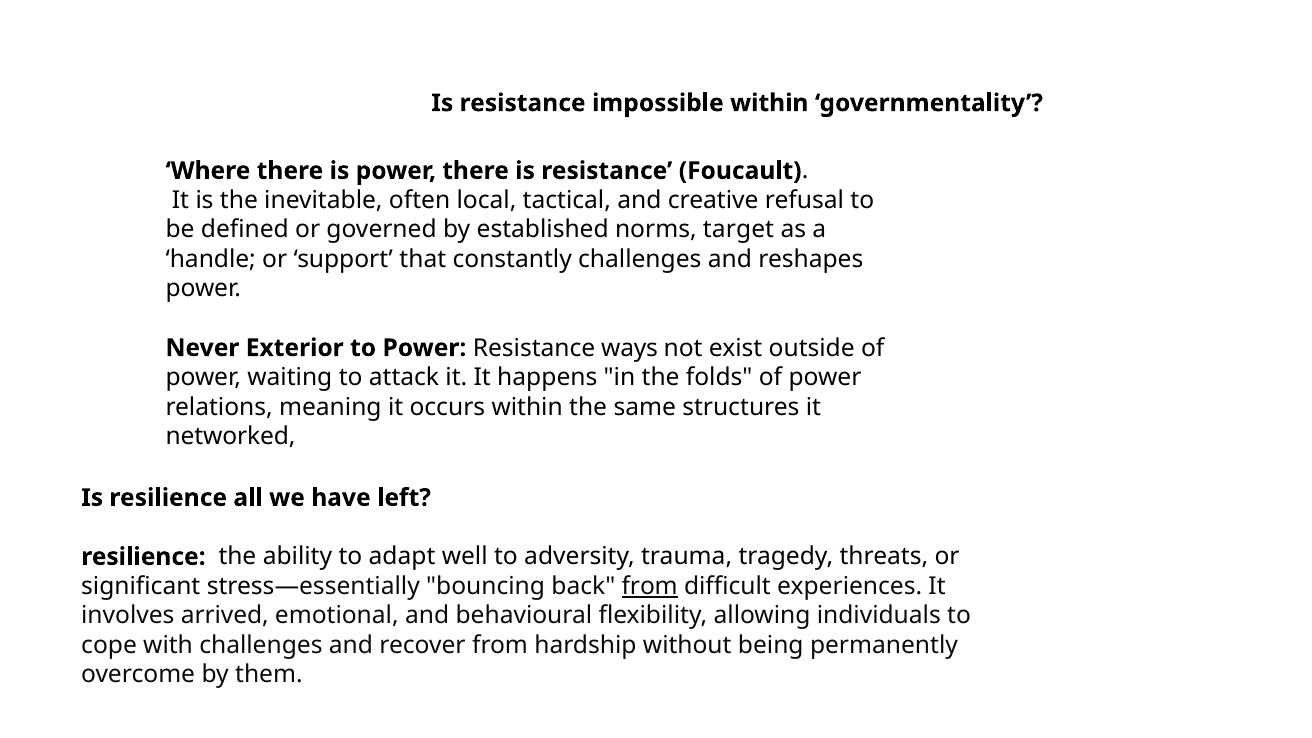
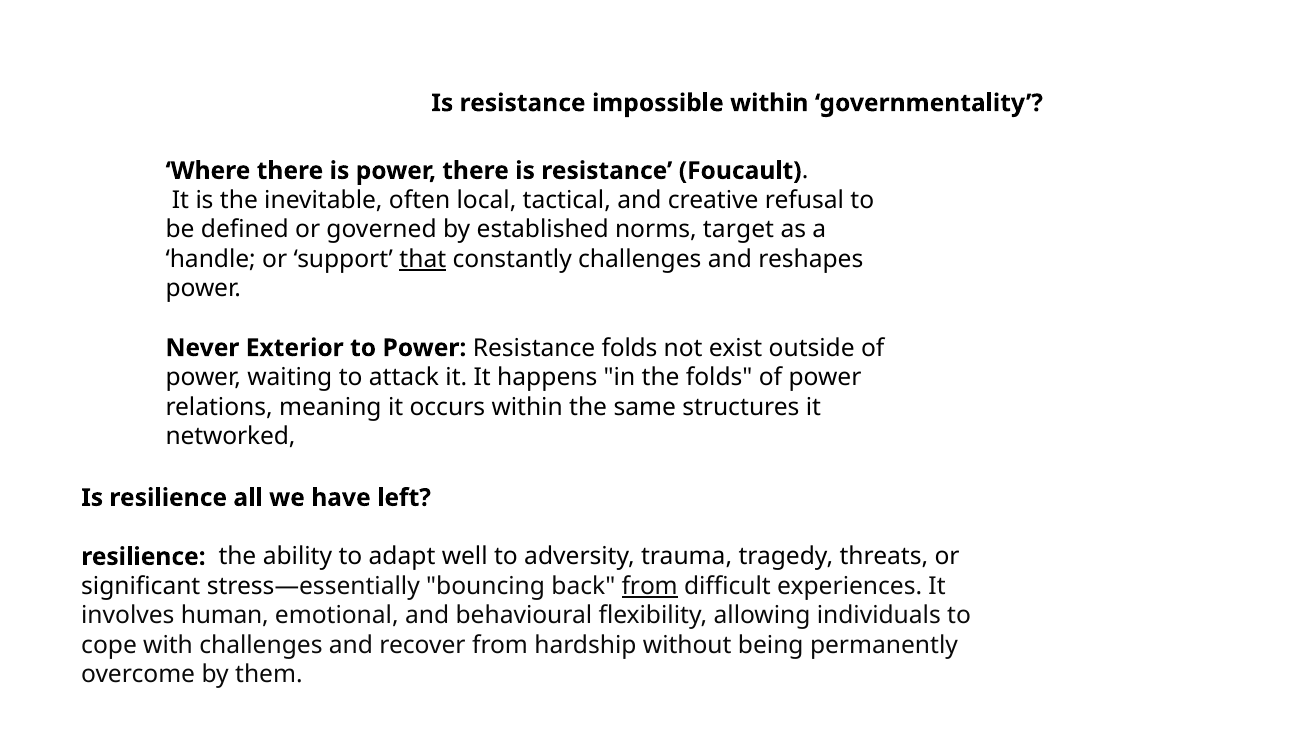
that underline: none -> present
Resistance ways: ways -> folds
arrived: arrived -> human
